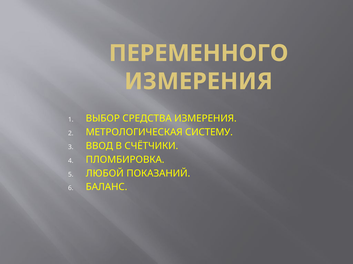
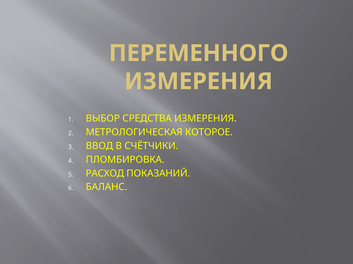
СИСТЕМУ: СИСТЕМУ -> КОТОРОЕ
ЛЮБОЙ: ЛЮБОЙ -> РАСХОД
